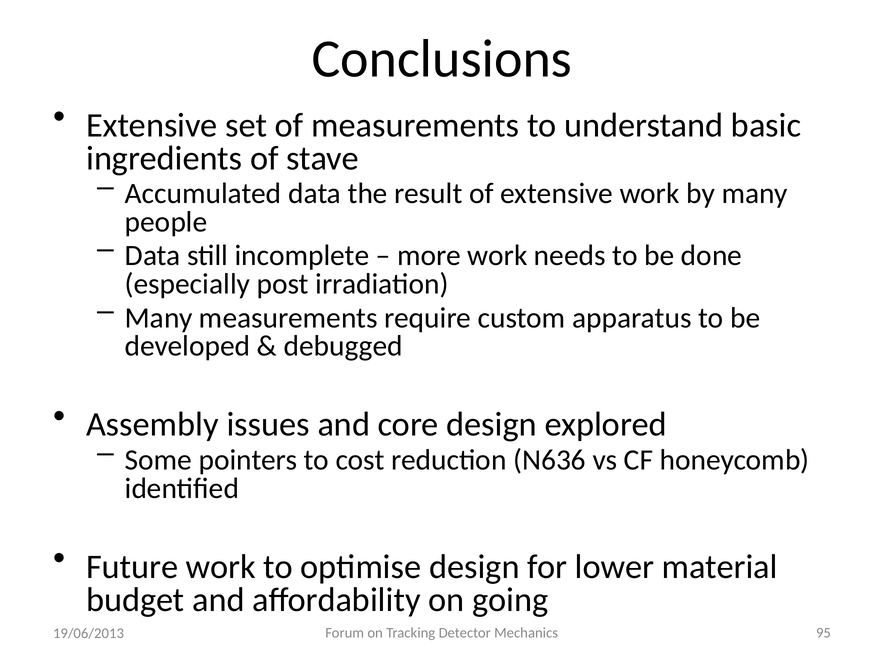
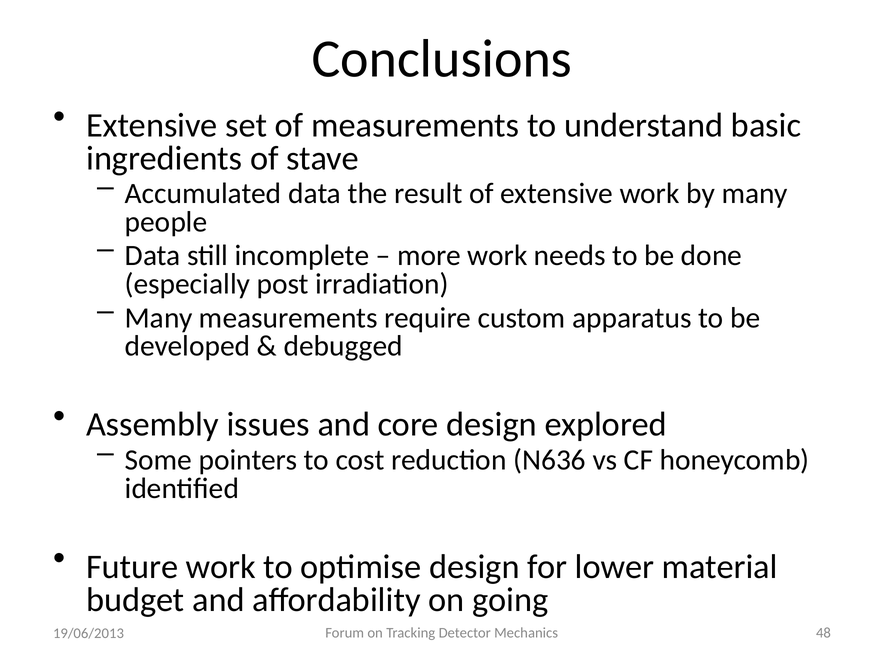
95: 95 -> 48
